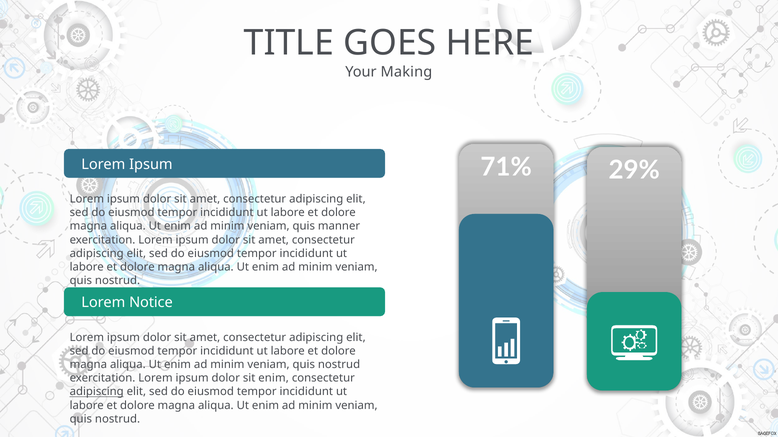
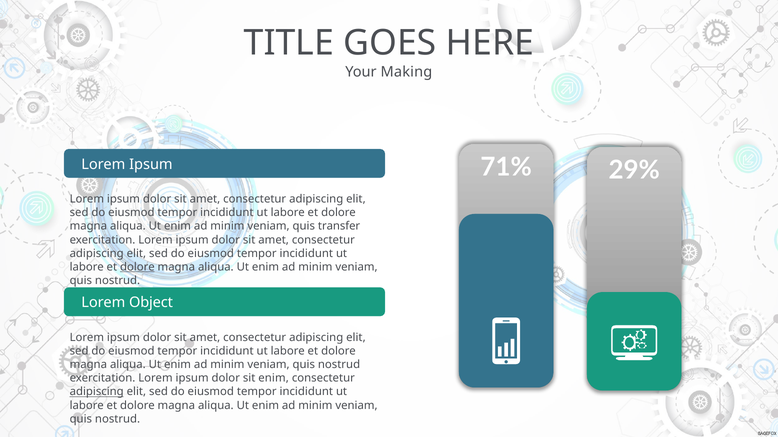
manner: manner -> transfer
dolore at (137, 267) underline: none -> present
Notice: Notice -> Object
